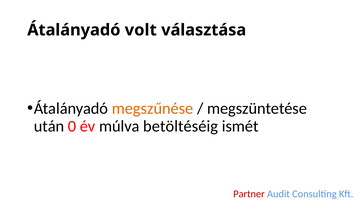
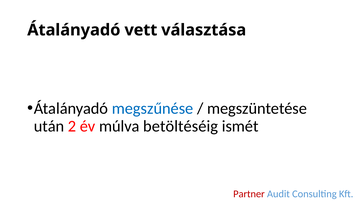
volt: volt -> vett
megszűnése colour: orange -> blue
0: 0 -> 2
